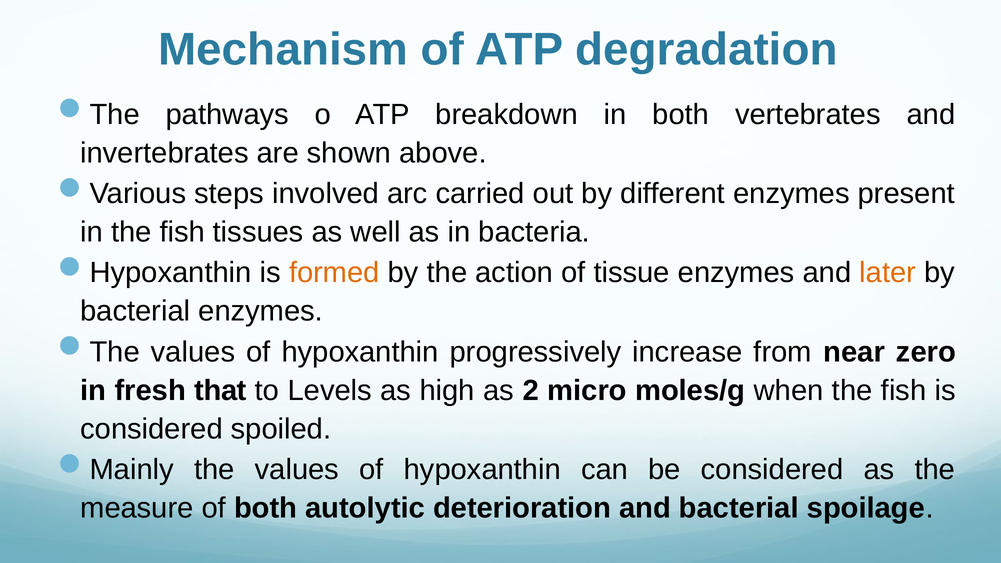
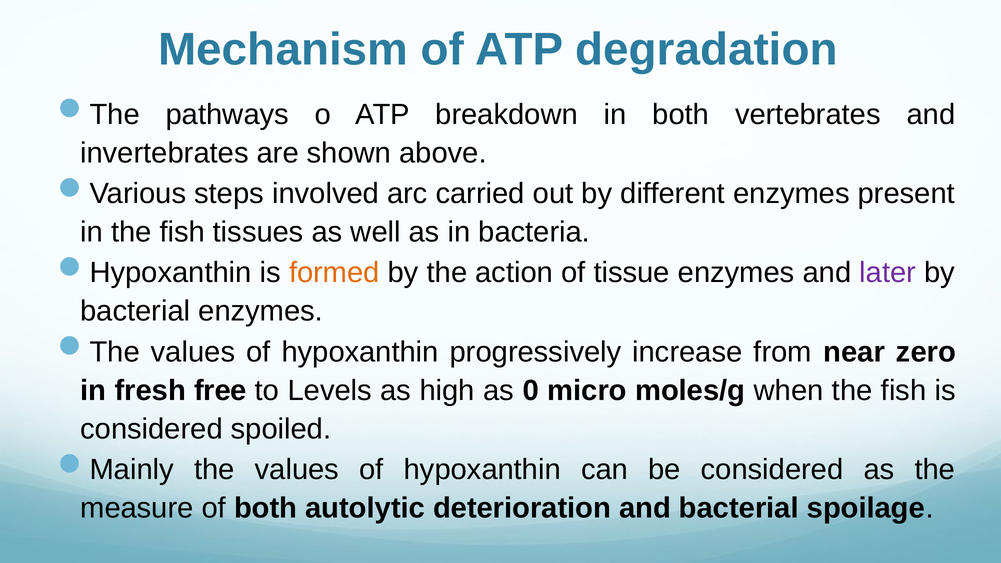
later colour: orange -> purple
that: that -> free
2: 2 -> 0
